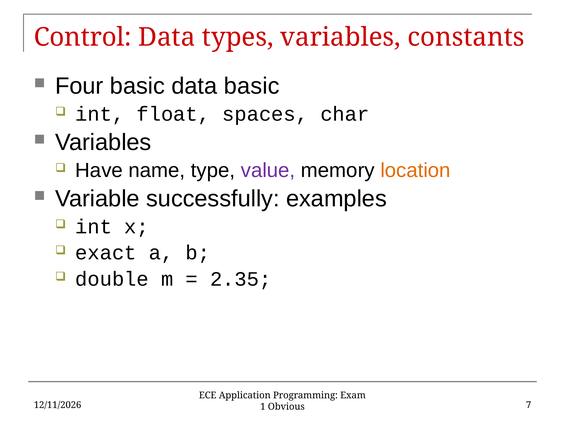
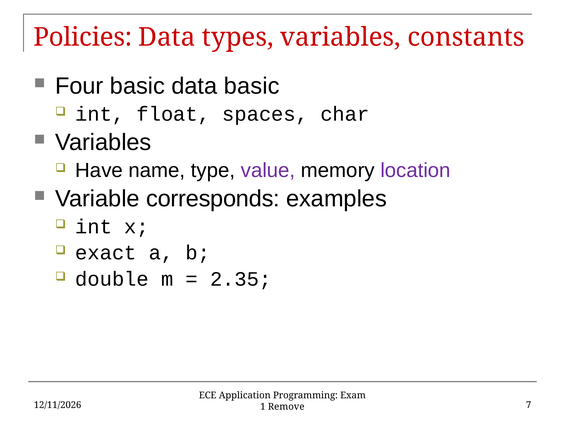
Control: Control -> Policies
location colour: orange -> purple
successfully: successfully -> corresponds
Obvious: Obvious -> Remove
